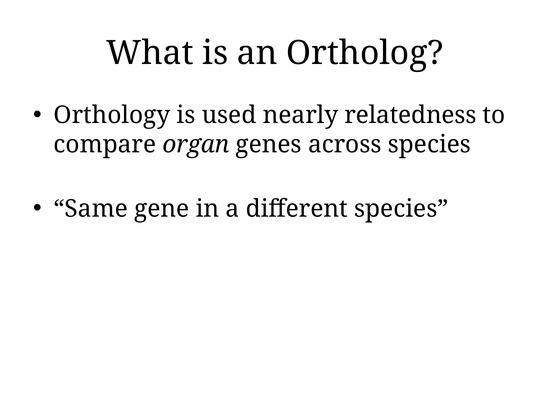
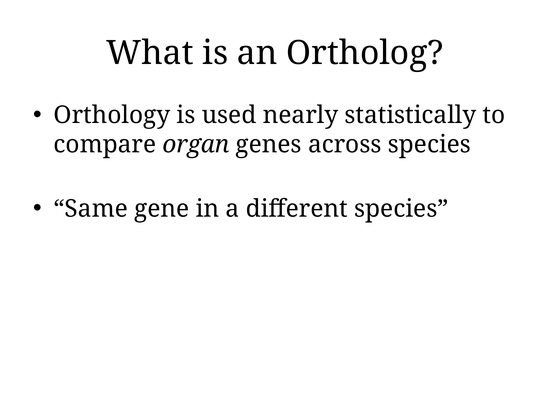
relatedness: relatedness -> statistically
